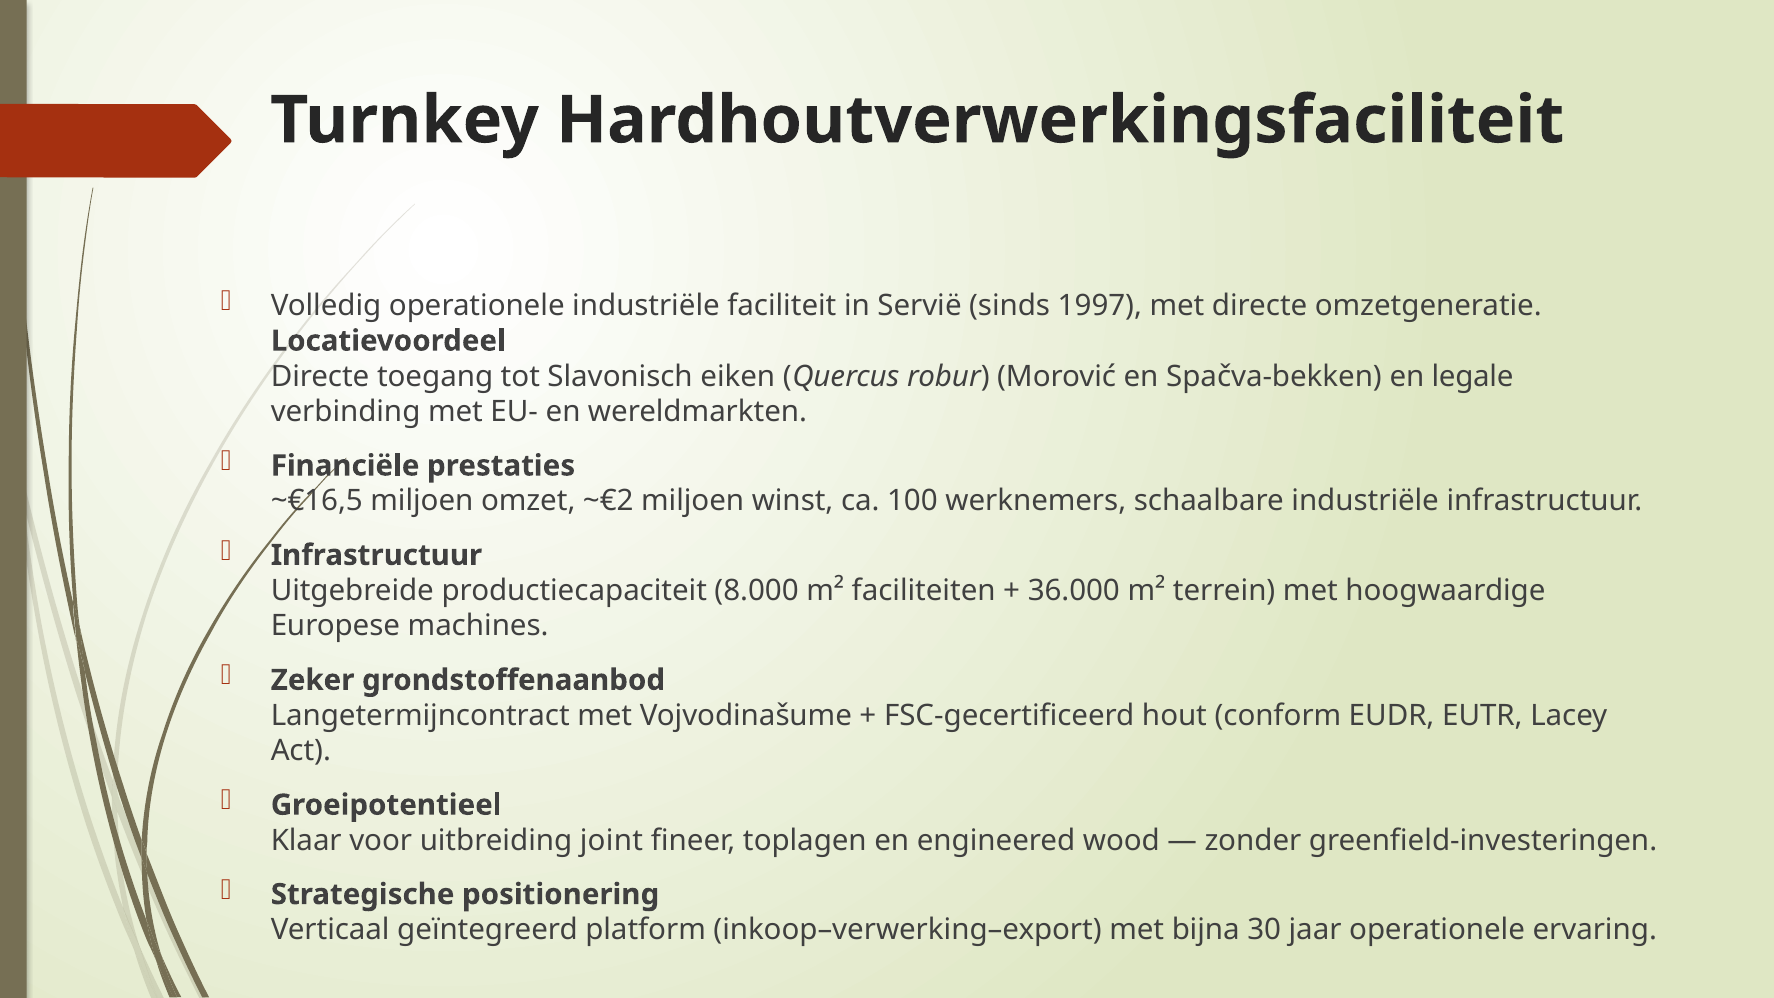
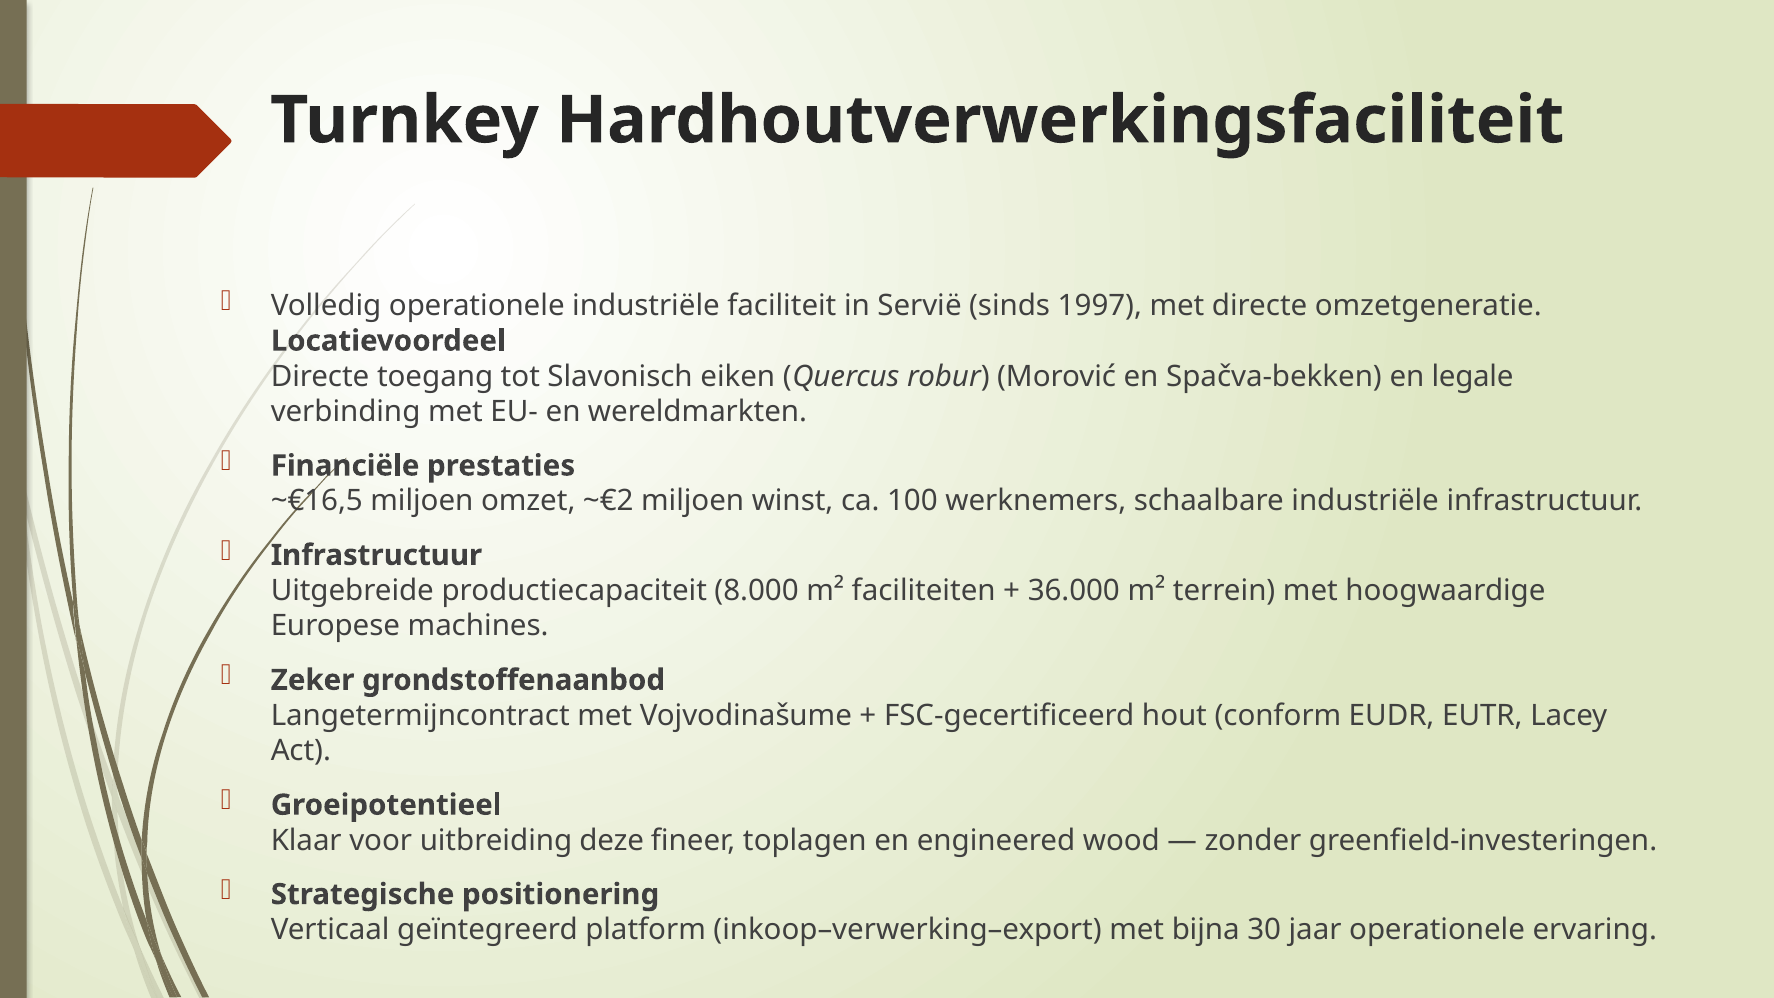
joint: joint -> deze
